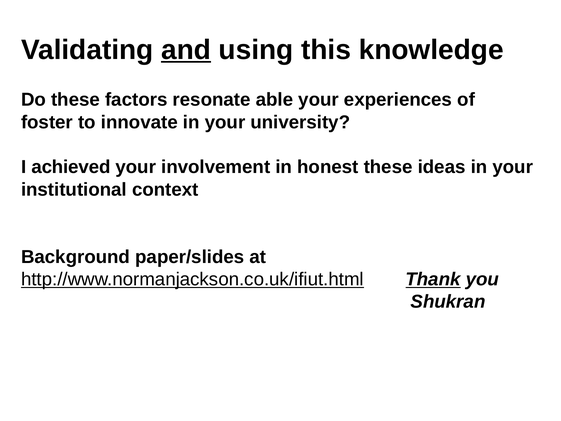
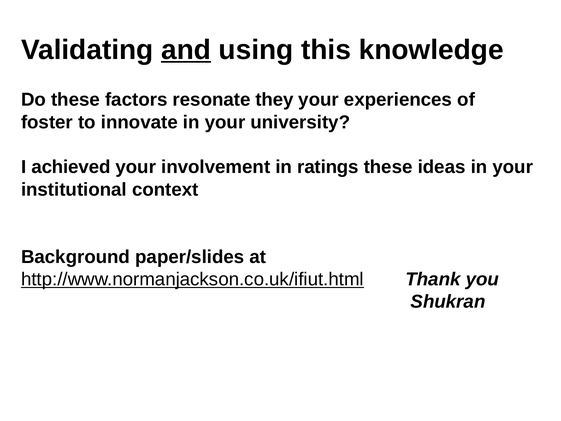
able: able -> they
honest: honest -> ratings
Thank underline: present -> none
